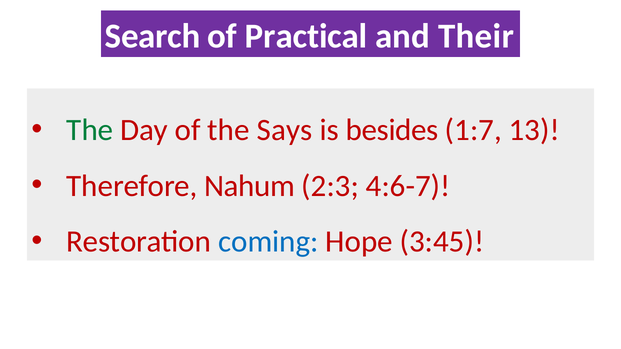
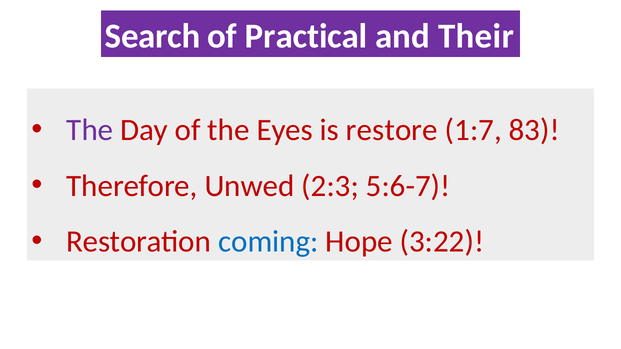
The at (90, 130) colour: green -> purple
Says: Says -> Eyes
besides: besides -> restore
13: 13 -> 83
Nahum: Nahum -> Unwed
4:6-7: 4:6-7 -> 5:6-7
3:45: 3:45 -> 3:22
